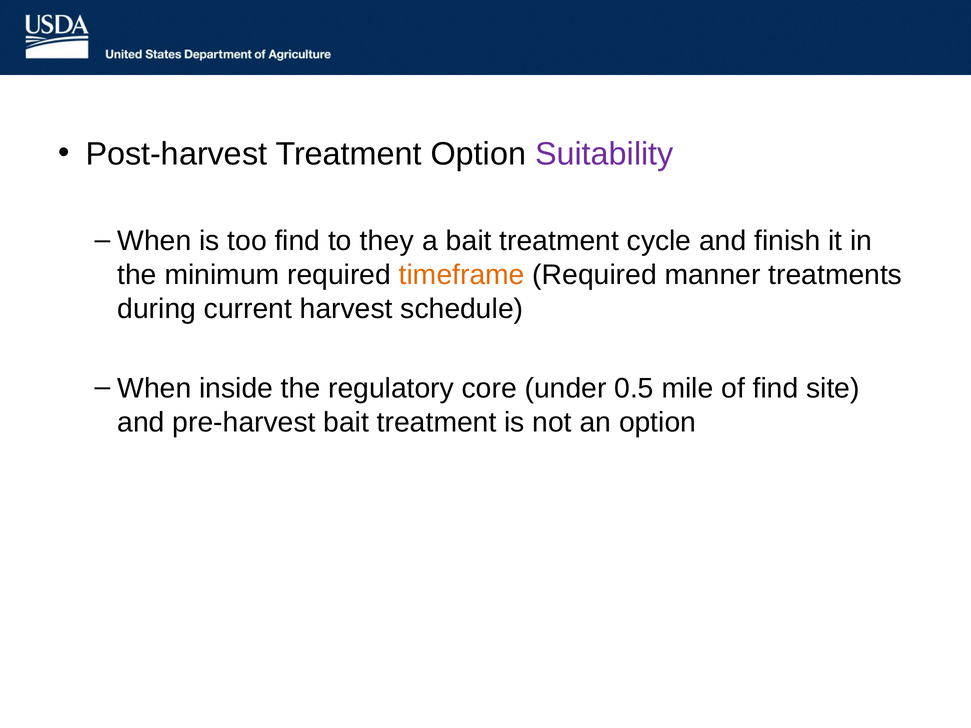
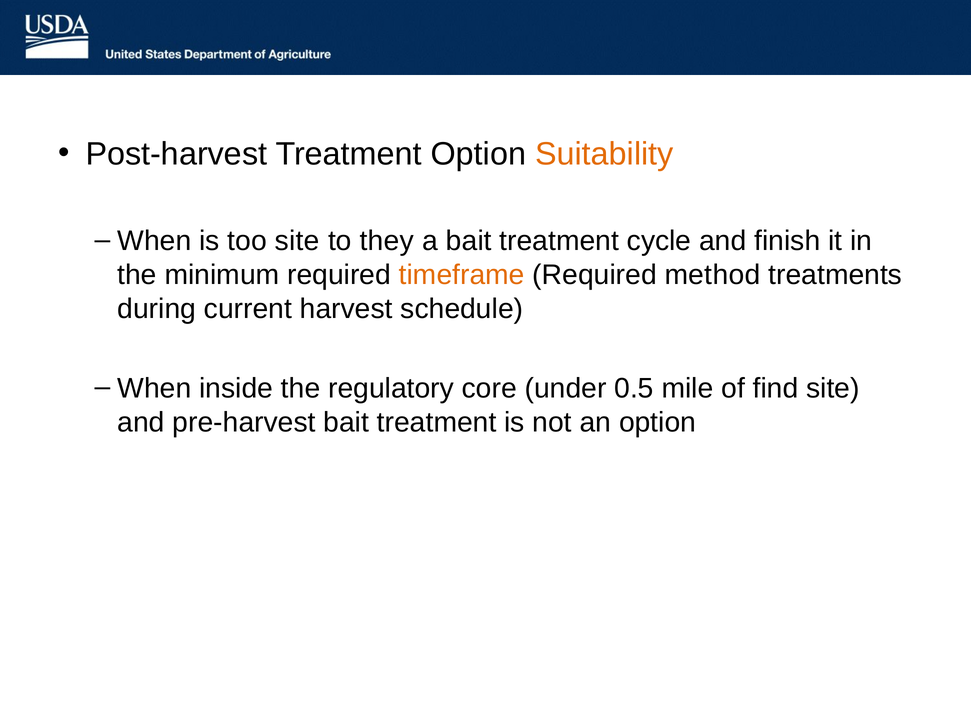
Suitability colour: purple -> orange
too find: find -> site
manner: manner -> method
